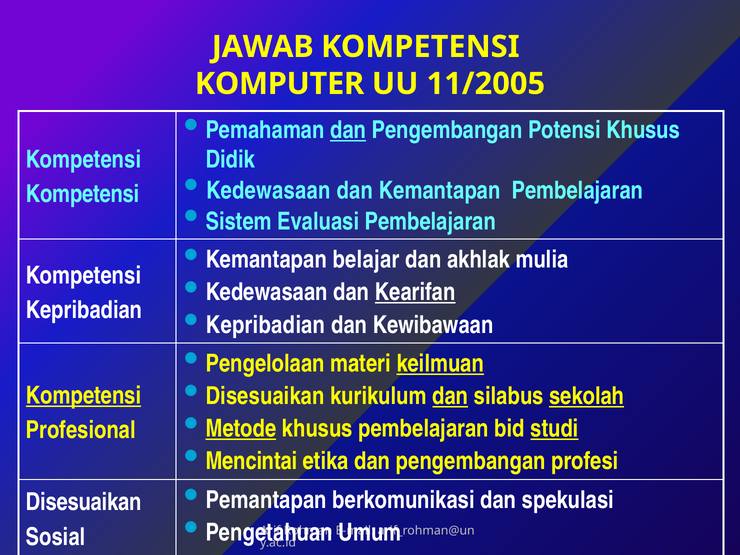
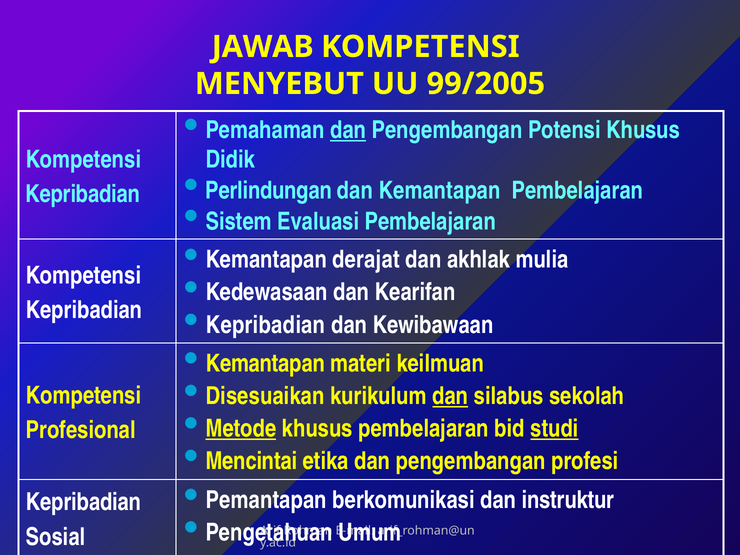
KOMPUTER: KOMPUTER -> MENYEBUT
11/2005: 11/2005 -> 99/2005
Kedewasaan at (268, 191): Kedewasaan -> Perlindungan
Kompetensi at (83, 194): Kompetensi -> Kepribadian
belajar: belajar -> derajat
Kearifan underline: present -> none
Pengelolaan at (265, 364): Pengelolaan -> Kemantapan
keilmuan underline: present -> none
sekolah underline: present -> none
Kompetensi at (84, 396) underline: present -> none
spekulasi: spekulasi -> instruktur
Disesuaikan at (84, 502): Disesuaikan -> Kepribadian
